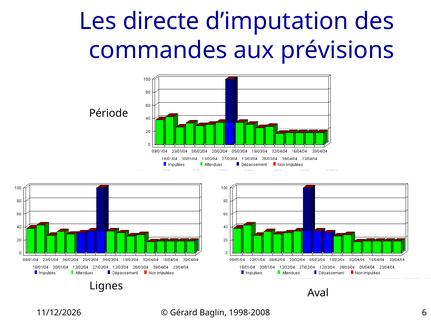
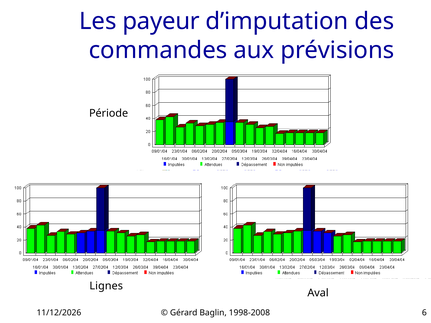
directe: directe -> payeur
